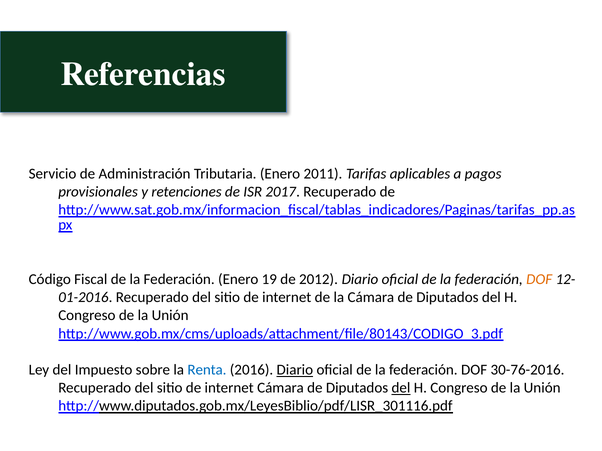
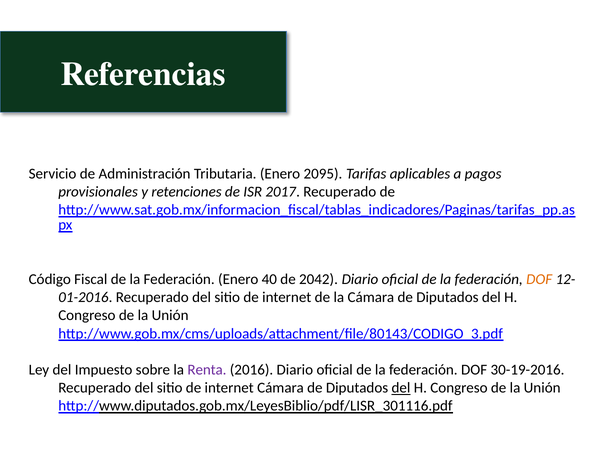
2011: 2011 -> 2095
19: 19 -> 40
2012: 2012 -> 2042
Renta colour: blue -> purple
Diario at (295, 370) underline: present -> none
30-76-2016: 30-76-2016 -> 30-19-2016
